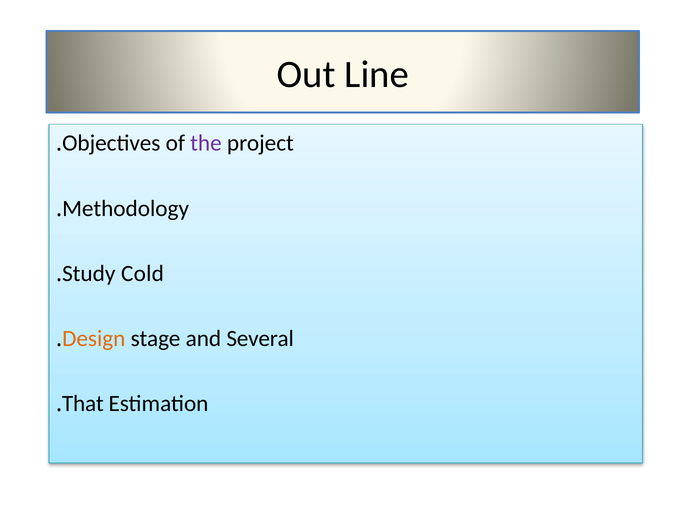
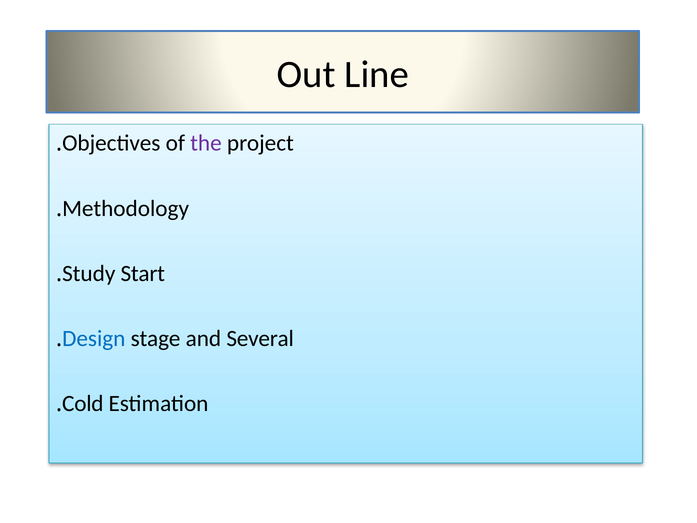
Cold: Cold -> Start
Design colour: orange -> blue
That: That -> Cold
